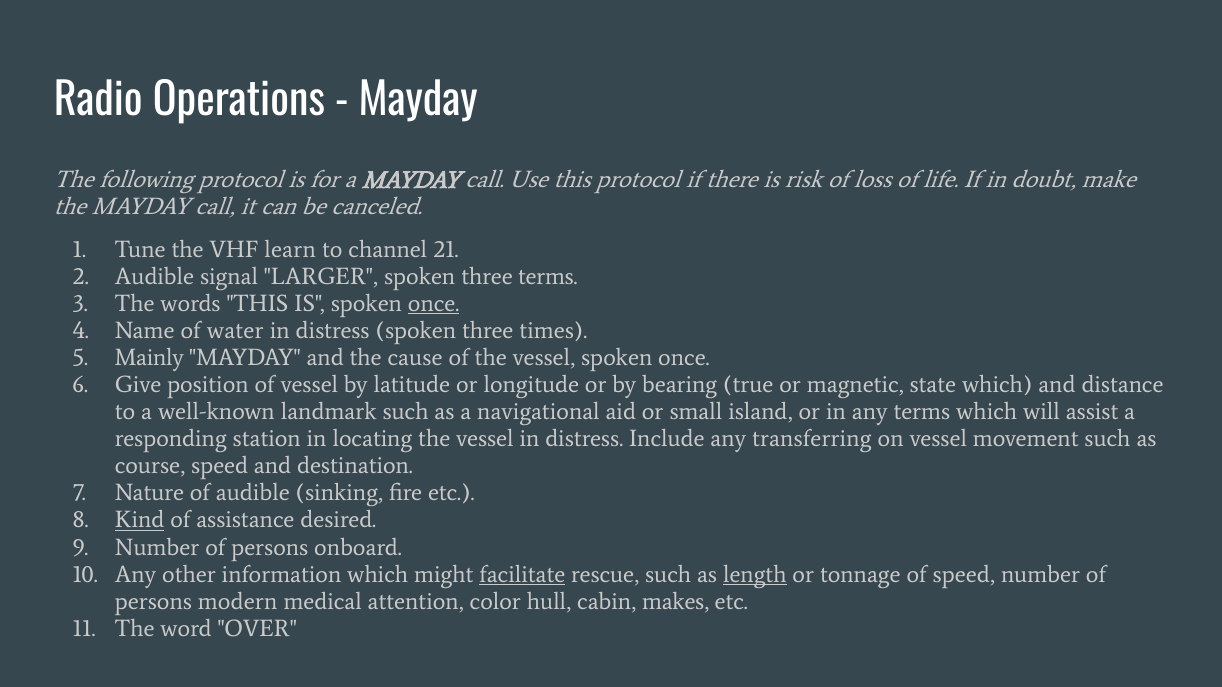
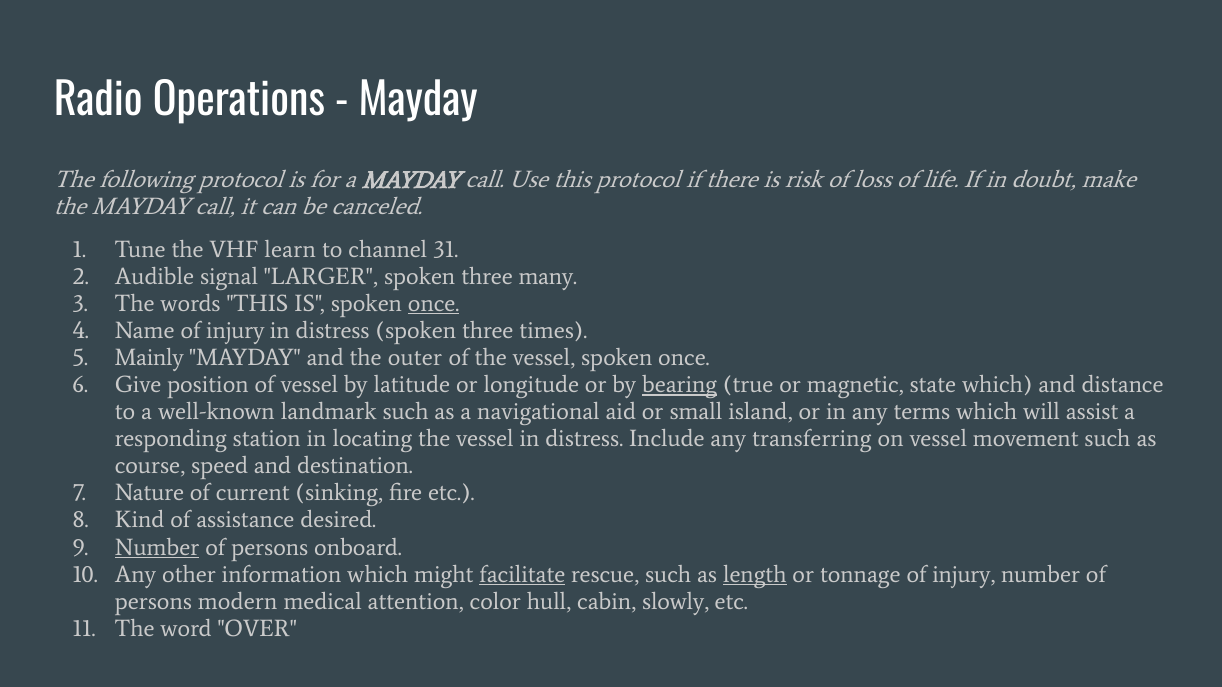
21: 21 -> 31
three terms: terms -> many
Name of water: water -> injury
cause: cause -> outer
bearing underline: none -> present
of audible: audible -> current
Kind underline: present -> none
Number at (157, 547) underline: none -> present
tonnage of speed: speed -> injury
makes: makes -> slowly
